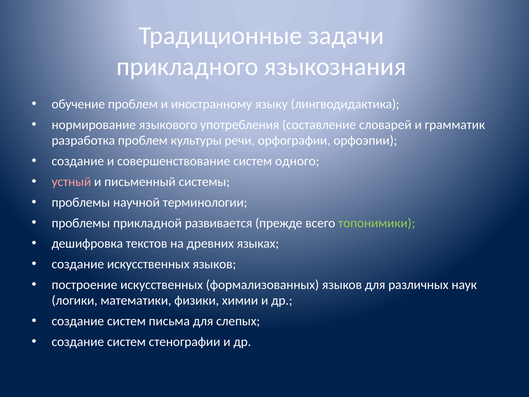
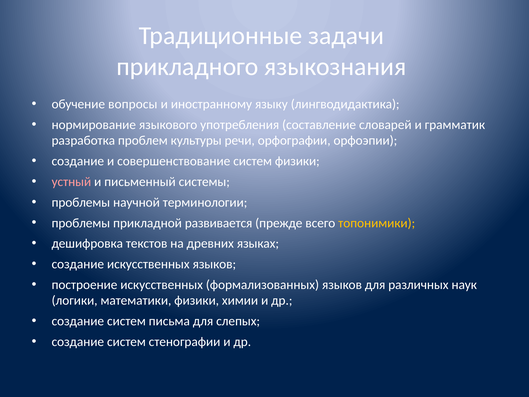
обучение проблем: проблем -> вопросы
систем одного: одного -> физики
топонимики colour: light green -> yellow
